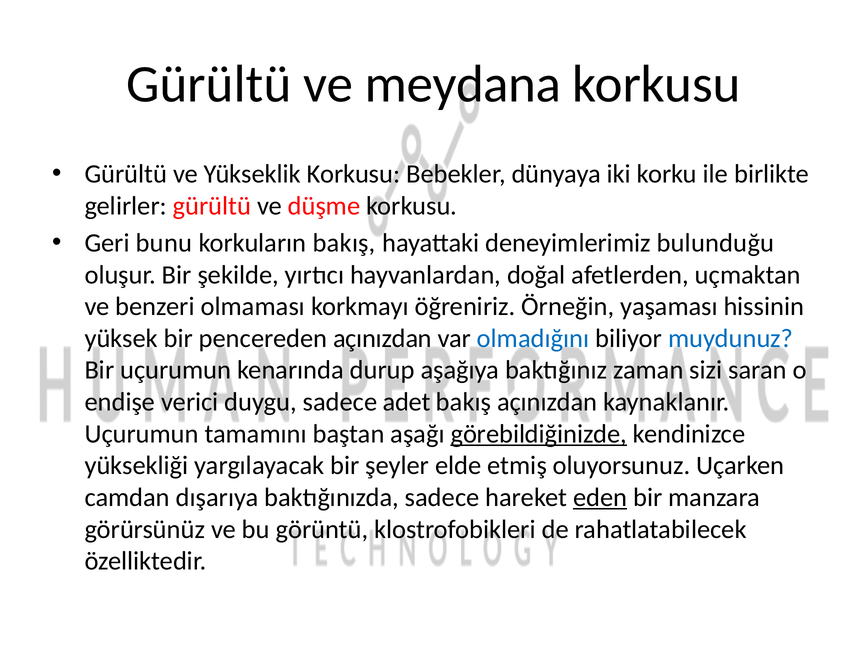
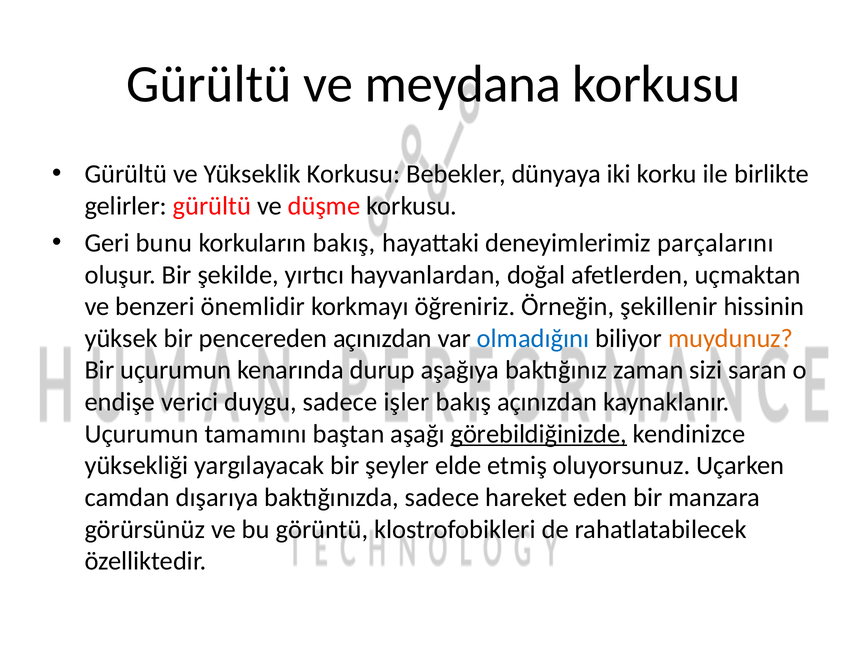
bulunduğu: bulunduğu -> parçalarını
olmaması: olmaması -> önemlidir
yaşaması: yaşaması -> şekillenir
muydunuz colour: blue -> orange
adet: adet -> işler
eden underline: present -> none
